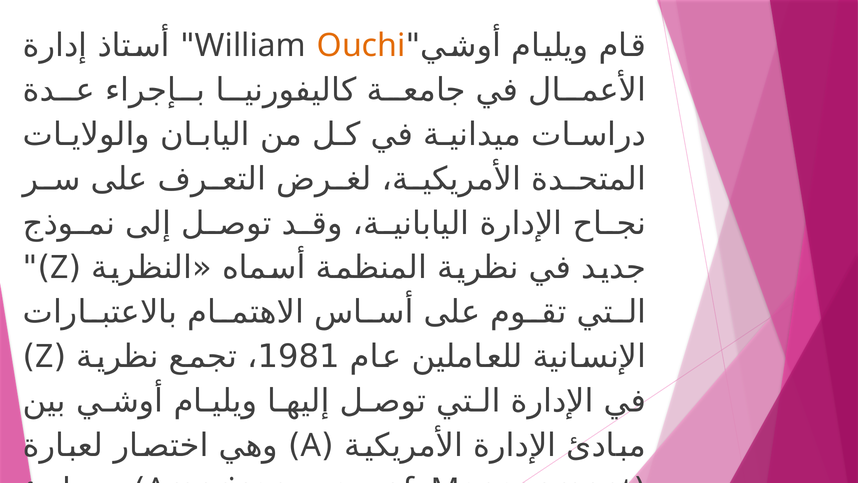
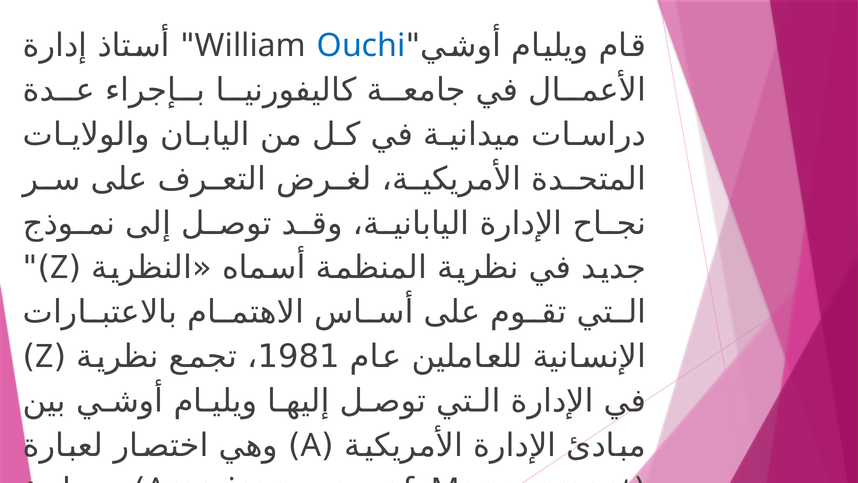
Ouchi colour: orange -> blue
